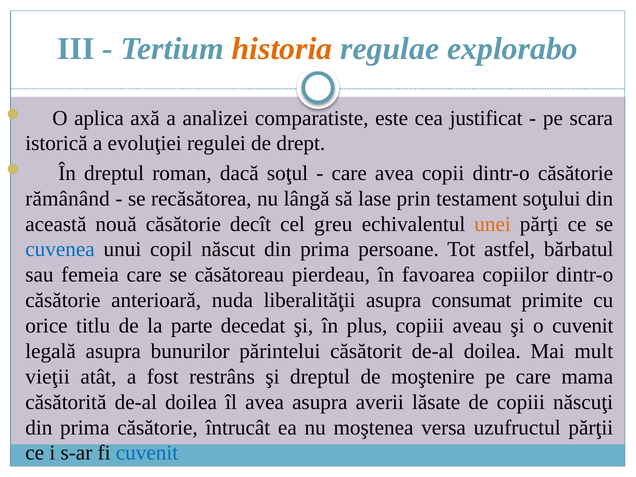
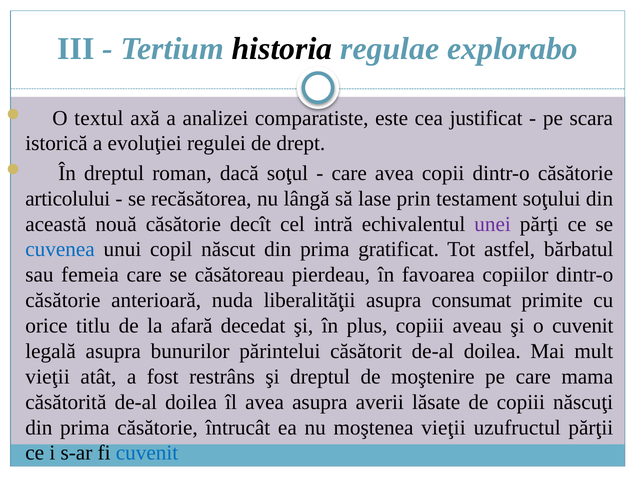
historia colour: orange -> black
aplica: aplica -> textul
rămânând: rămânând -> articolului
greu: greu -> intră
unei colour: orange -> purple
persoane: persoane -> gratificat
parte: parte -> afară
moştenea versa: versa -> vieţii
